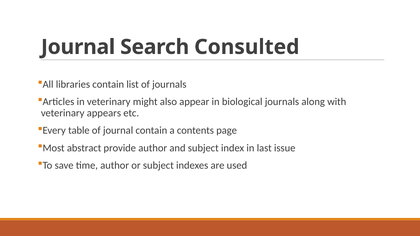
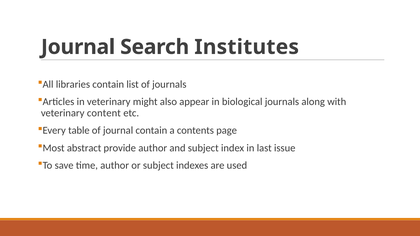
Consulted: Consulted -> Institutes
appears: appears -> content
